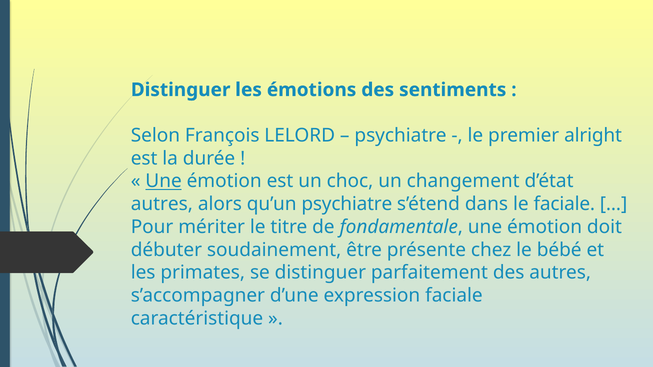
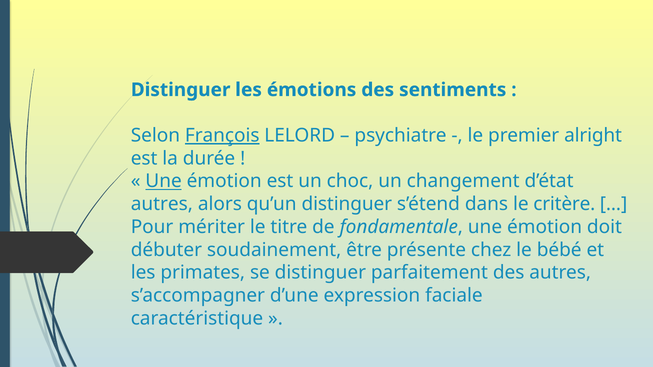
François underline: none -> present
qu’un psychiatre: psychiatre -> distinguer
le faciale: faciale -> critère
